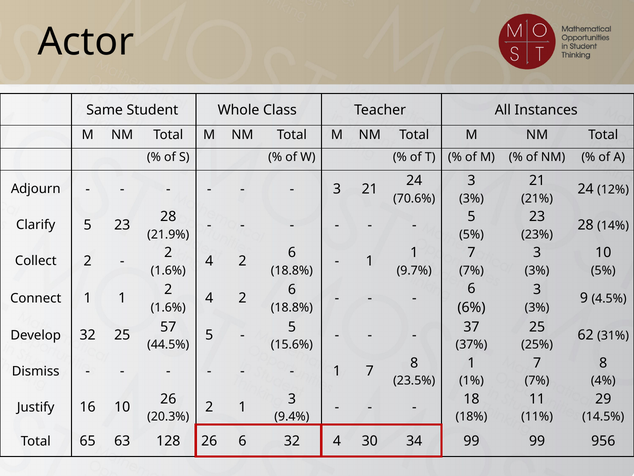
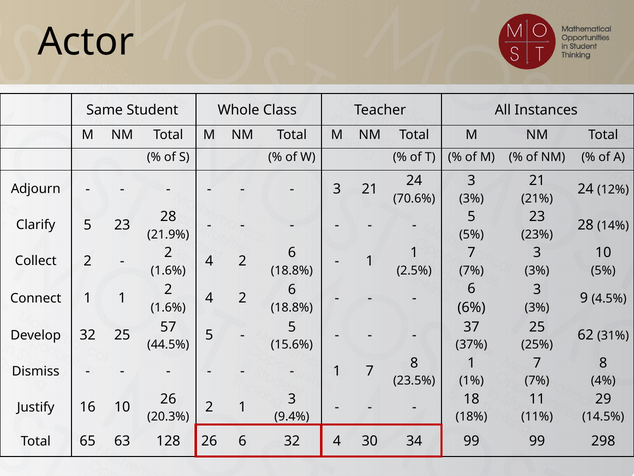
9.7%: 9.7% -> 2.5%
956: 956 -> 298
